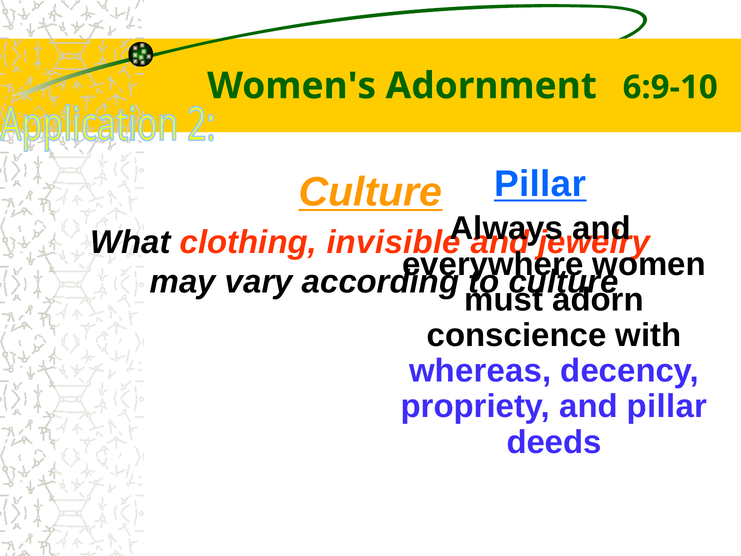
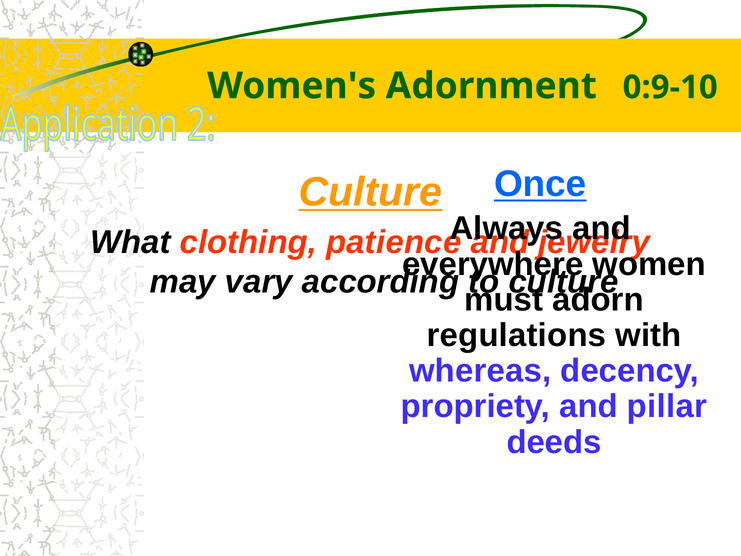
6:9-10: 6:9-10 -> 0:9-10
Pillar at (540, 184): Pillar -> Once
invisible: invisible -> patience
conscience: conscience -> regulations
